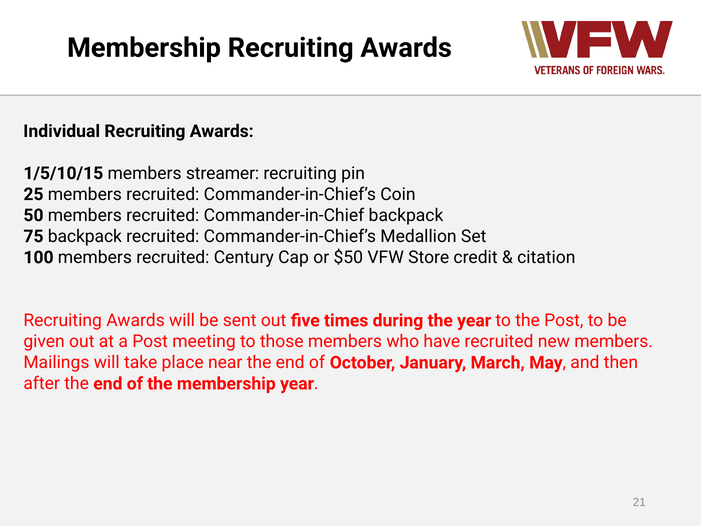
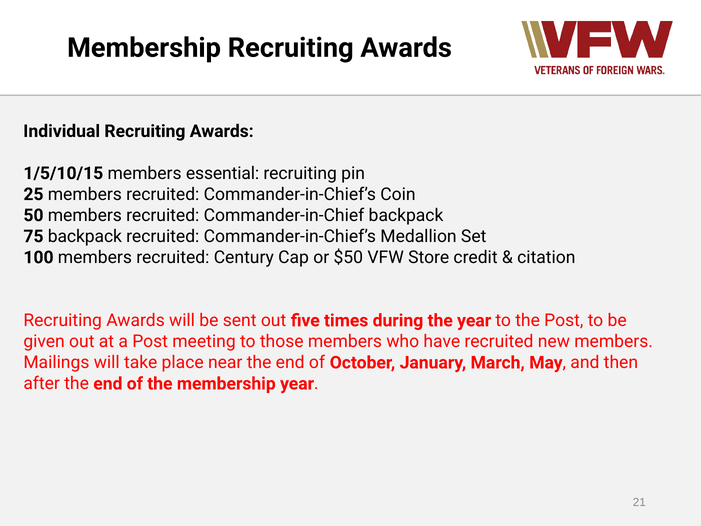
streamer: streamer -> essential
